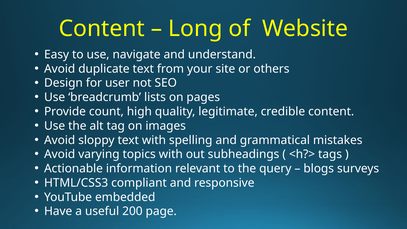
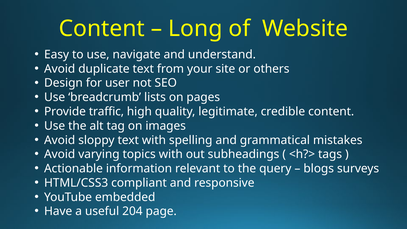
count: count -> traffic
200: 200 -> 204
